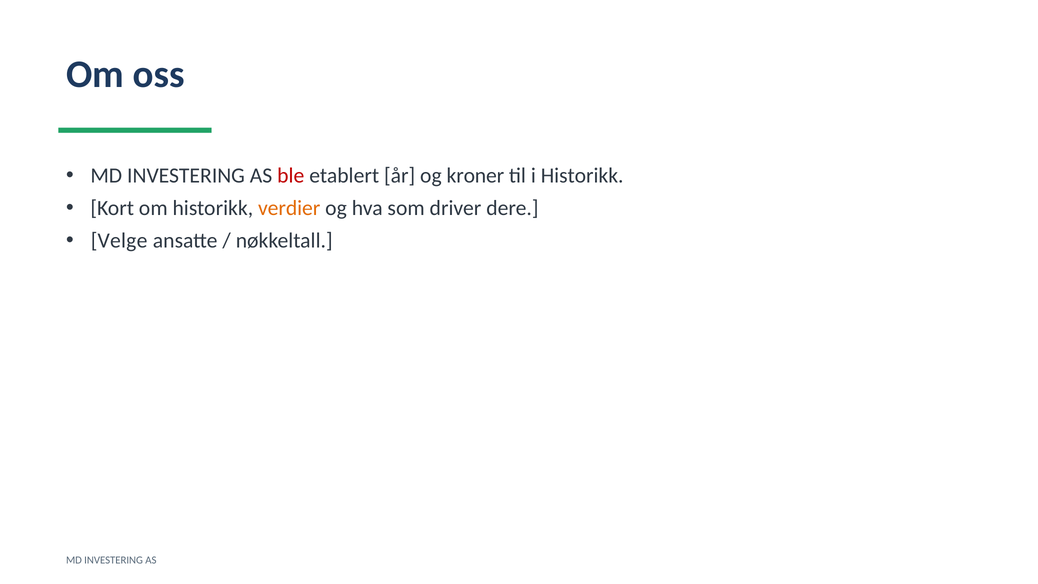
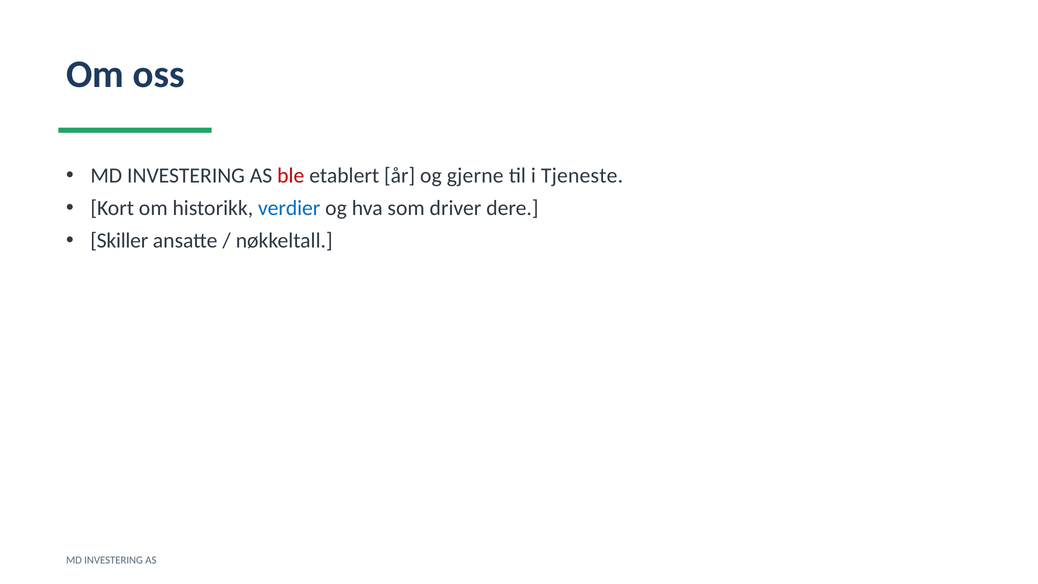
kroner: kroner -> gjerne
i Historikk: Historikk -> Tjeneste
verdier colour: orange -> blue
Velge: Velge -> Skiller
